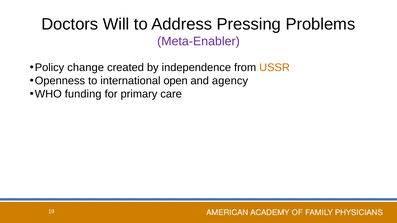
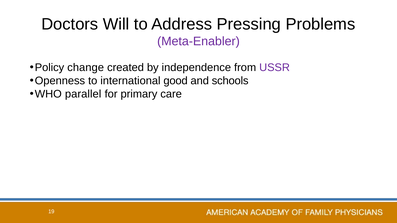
USSR colour: orange -> purple
open: open -> good
agency: agency -> schools
funding: funding -> parallel
